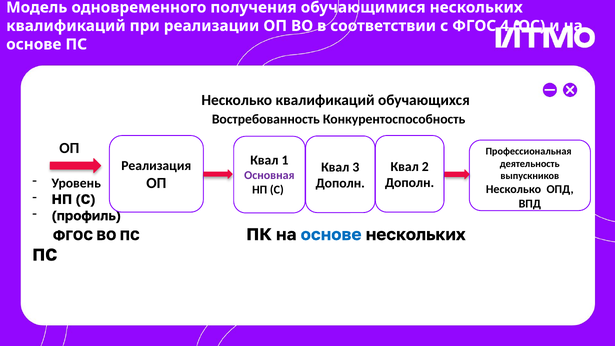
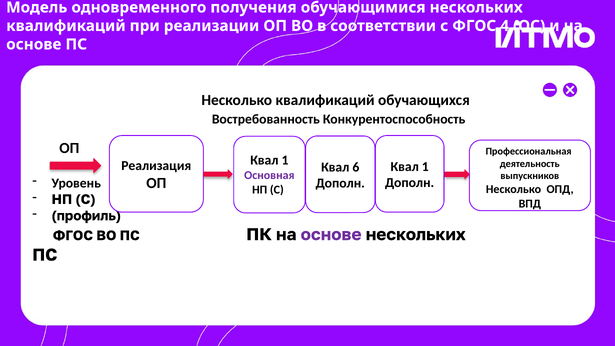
2 at (425, 167): 2 -> 1
3: 3 -> 6
основе at (331, 234) colour: blue -> purple
